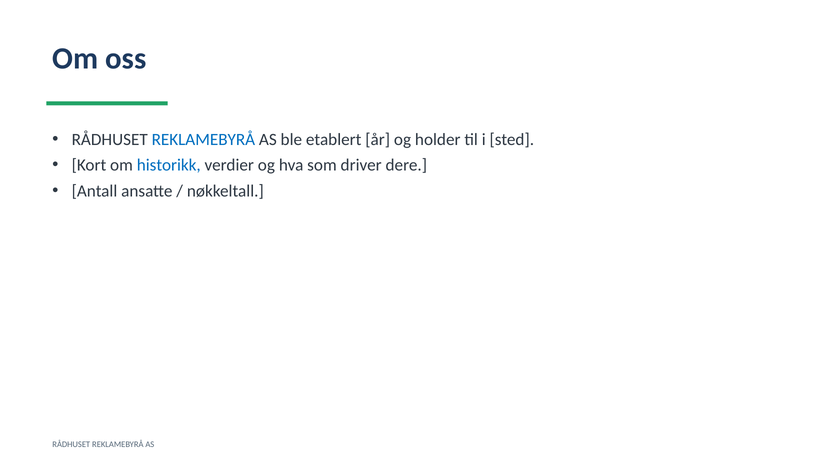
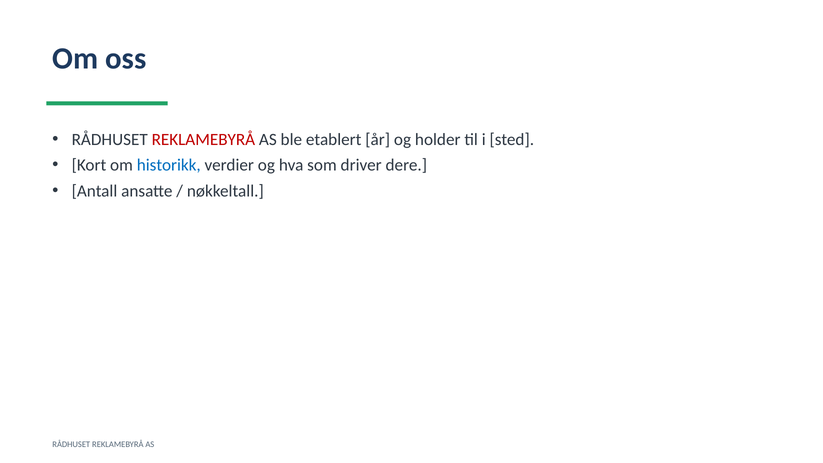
REKLAMEBYRÅ at (203, 139) colour: blue -> red
